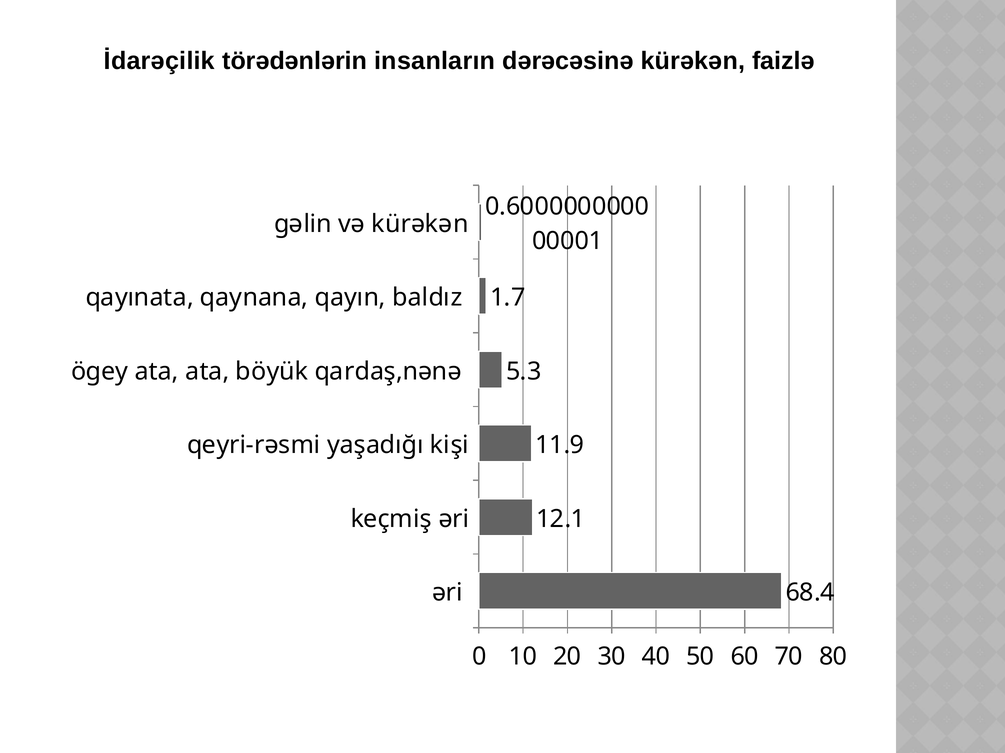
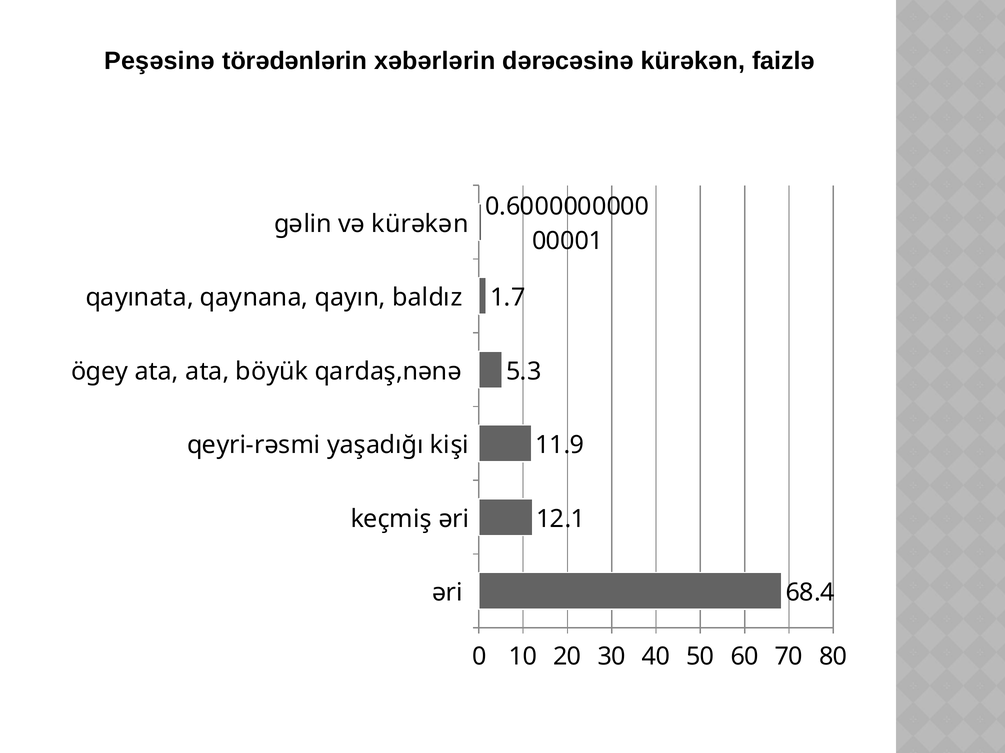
İdarəçilik: İdarəçilik -> Peşəsinə
insanların: insanların -> xəbərlərin
